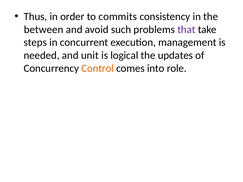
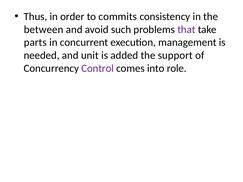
steps: steps -> parts
logical: logical -> added
updates: updates -> support
Control colour: orange -> purple
